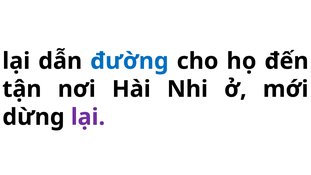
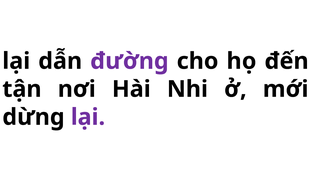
đường colour: blue -> purple
